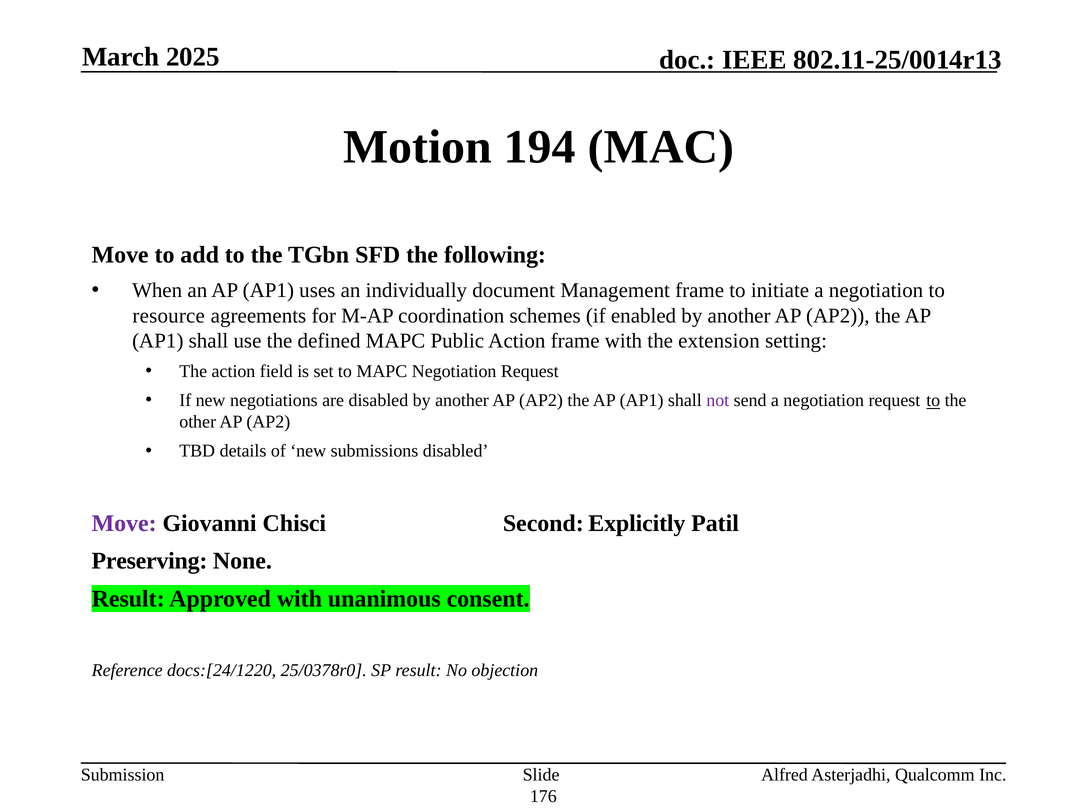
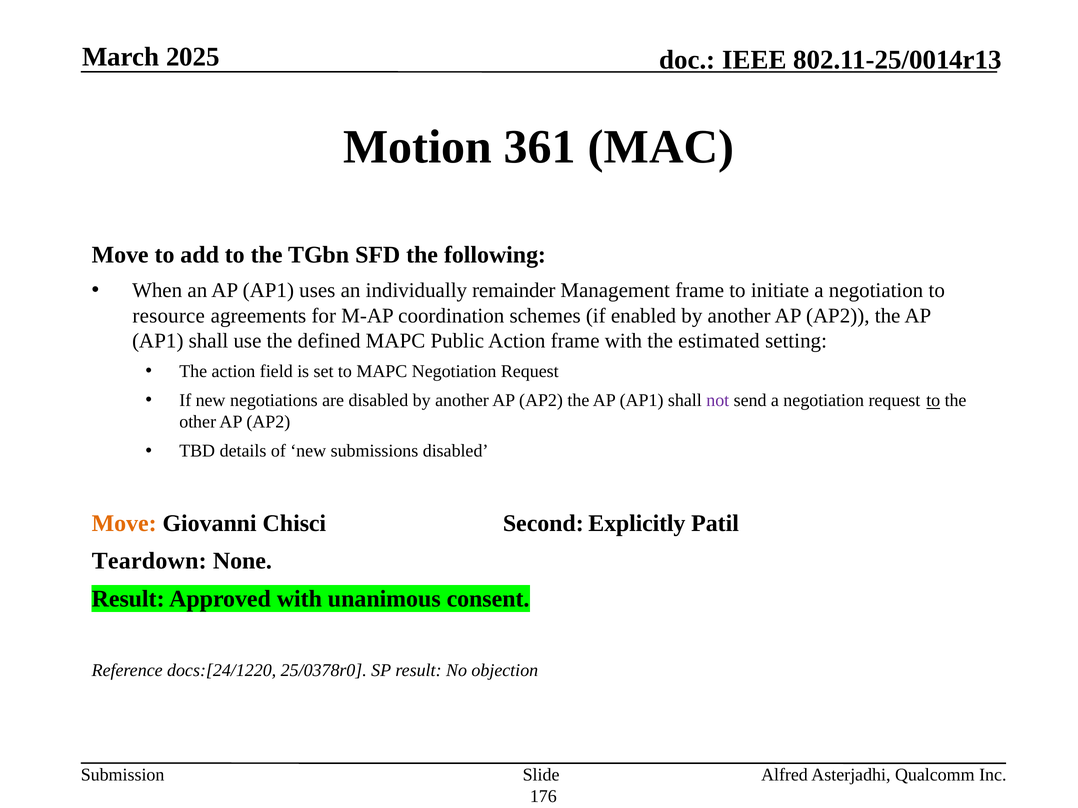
194: 194 -> 361
document: document -> remainder
extension: extension -> estimated
Move at (124, 524) colour: purple -> orange
Preserving: Preserving -> Teardown
